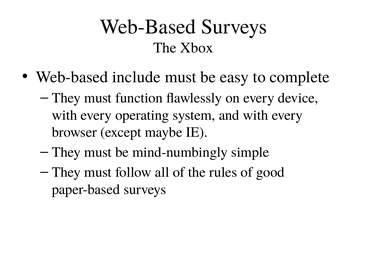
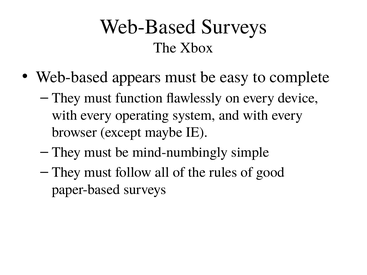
include: include -> appears
